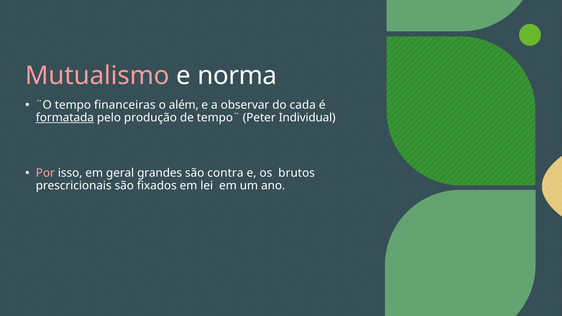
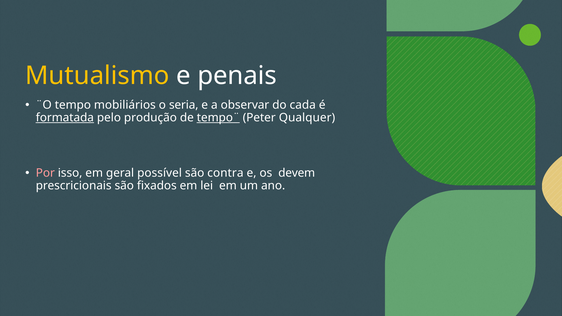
Mutualismo colour: pink -> yellow
norma: norma -> penais
financeiras: financeiras -> mobiliários
além: além -> seria
tempo¨ underline: none -> present
Individual: Individual -> Qualquer
grandes: grandes -> possível
brutos: brutos -> devem
